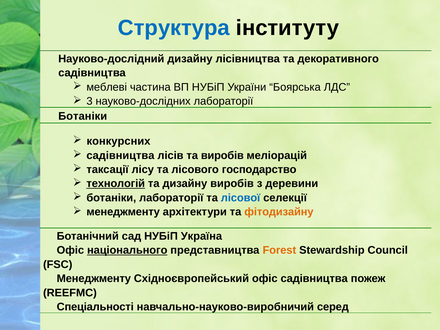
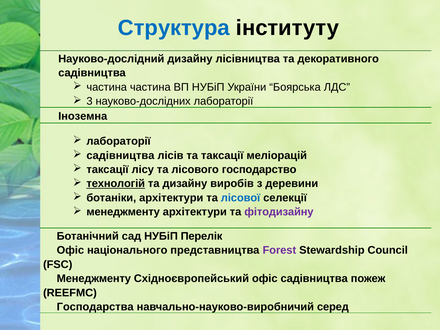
меблеві at (107, 87): меблеві -> частина
Ботаніки at (83, 116): Ботаніки -> Іноземна
конкурсних at (119, 141): конкурсних -> лабораторії
та виробів: виробів -> таксації
ботаніки лабораторії: лабораторії -> архітектури
фітодизайну colour: orange -> purple
Україна: Україна -> Перелік
національного underline: present -> none
Forest colour: orange -> purple
Cпеціальності: Cпеціальності -> Господарства
